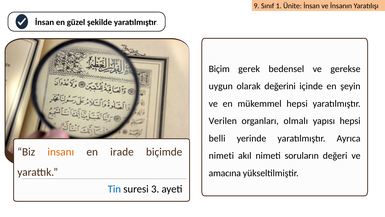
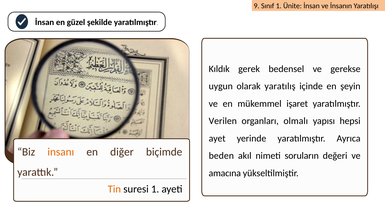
Biçim: Biçim -> Kıldık
değerini: değerini -> yaratılış
mükemmel hepsi: hepsi -> işaret
belli: belli -> ayet
irade: irade -> diğer
nimeti at (221, 155): nimeti -> beden
Tin colour: blue -> orange
suresi 3: 3 -> 1
